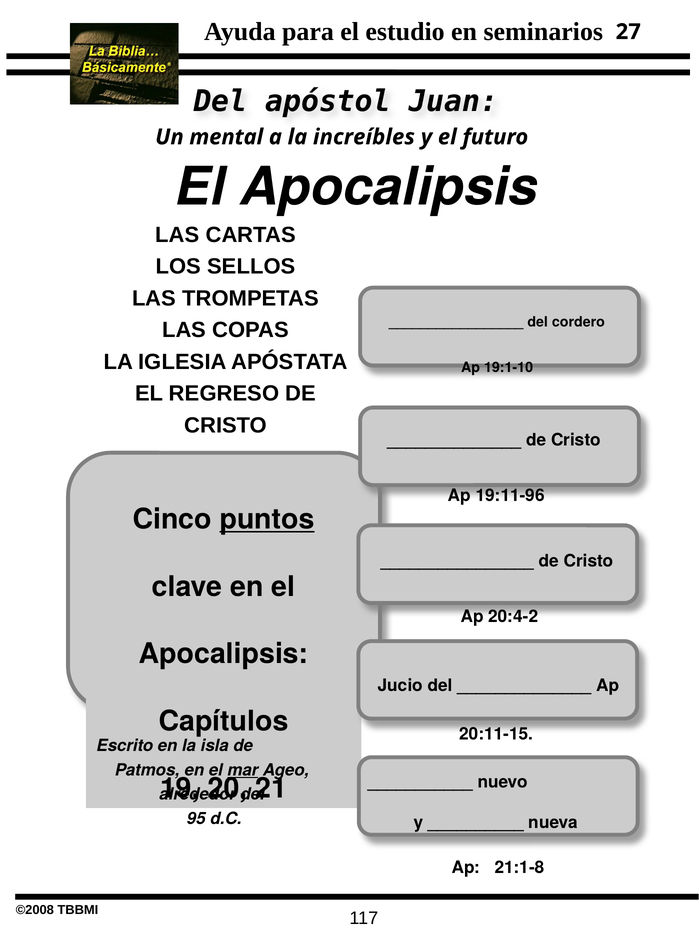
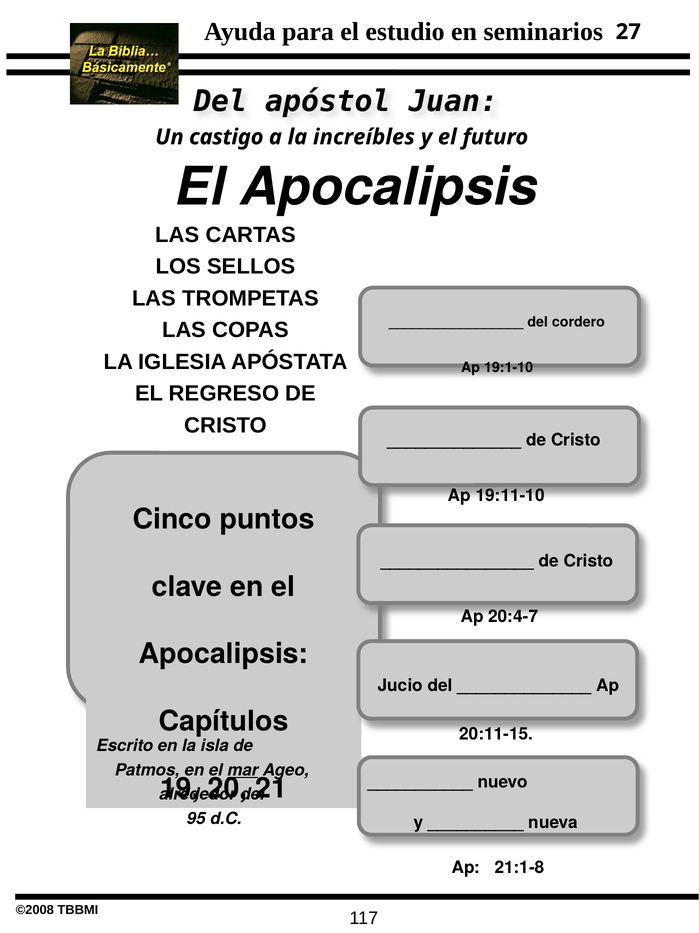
mental: mental -> castigo
19:11-96: 19:11-96 -> 19:11-10
puntos underline: present -> none
20:4-2: 20:4-2 -> 20:4-7
